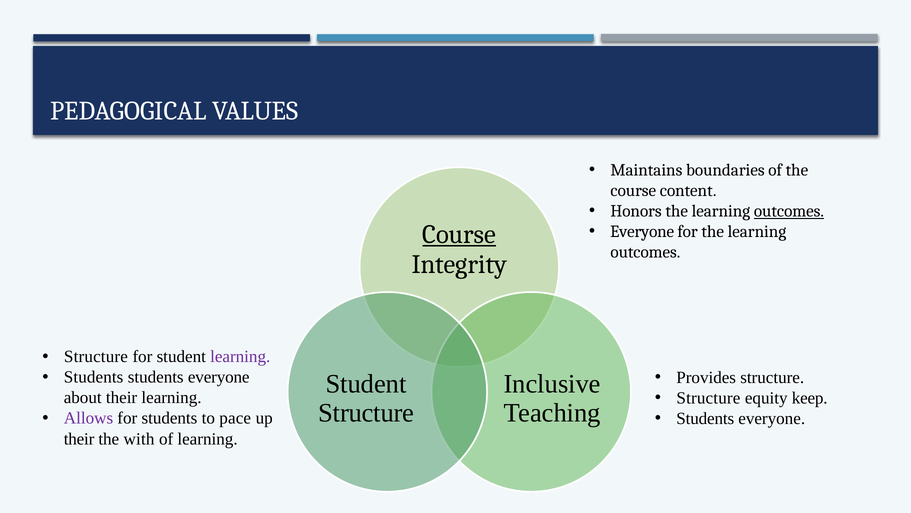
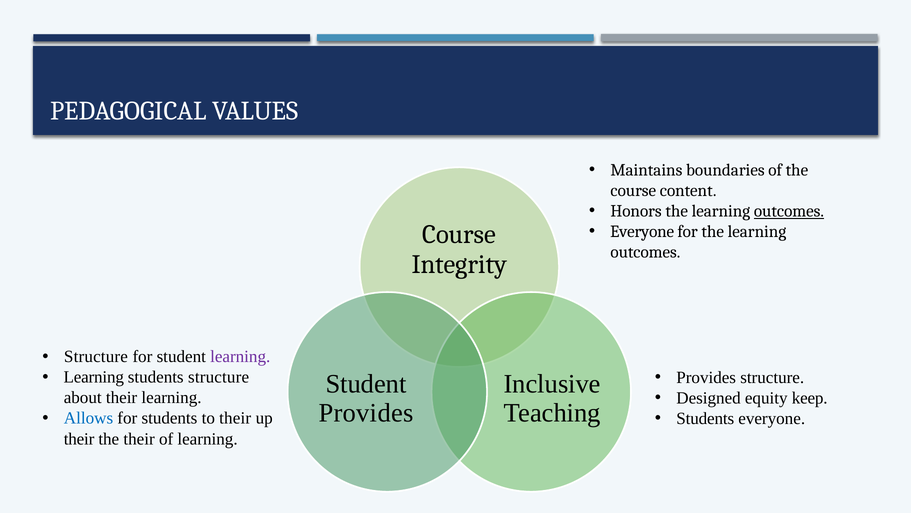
Course at (459, 234) underline: present -> none
Students at (94, 377): Students -> Learning
everyone at (219, 377): everyone -> structure
Structure at (708, 398): Structure -> Designed
Structure at (366, 412): Structure -> Provides
Allows colour: purple -> blue
to pace: pace -> their
the with: with -> their
